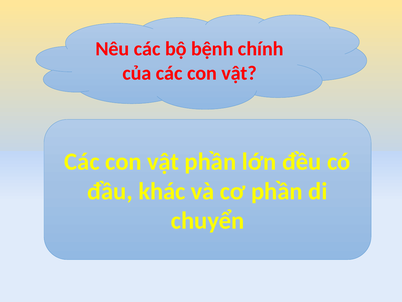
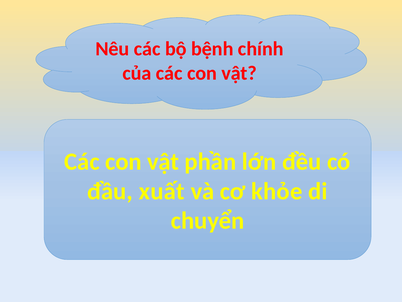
khác: khác -> xuất
cơ phần: phần -> khỏe
